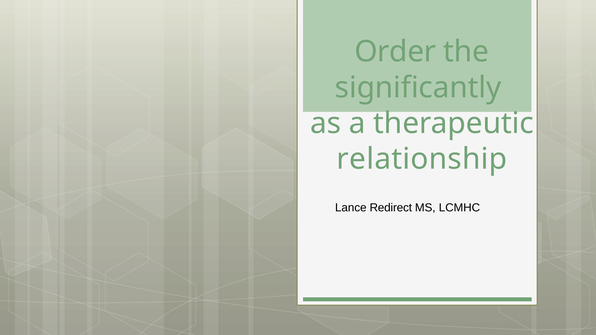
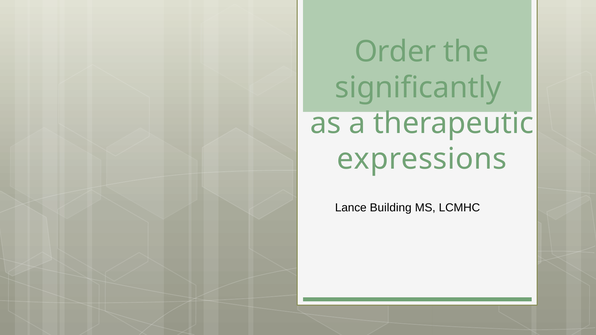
relationship: relationship -> expressions
Redirect: Redirect -> Building
